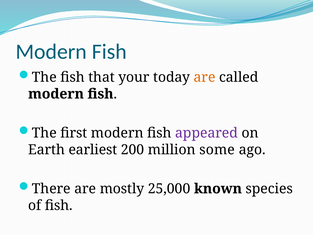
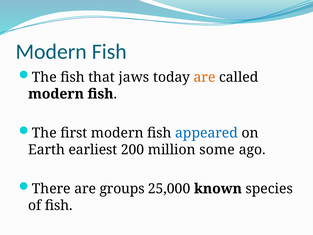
your: your -> jaws
appeared colour: purple -> blue
mostly: mostly -> groups
